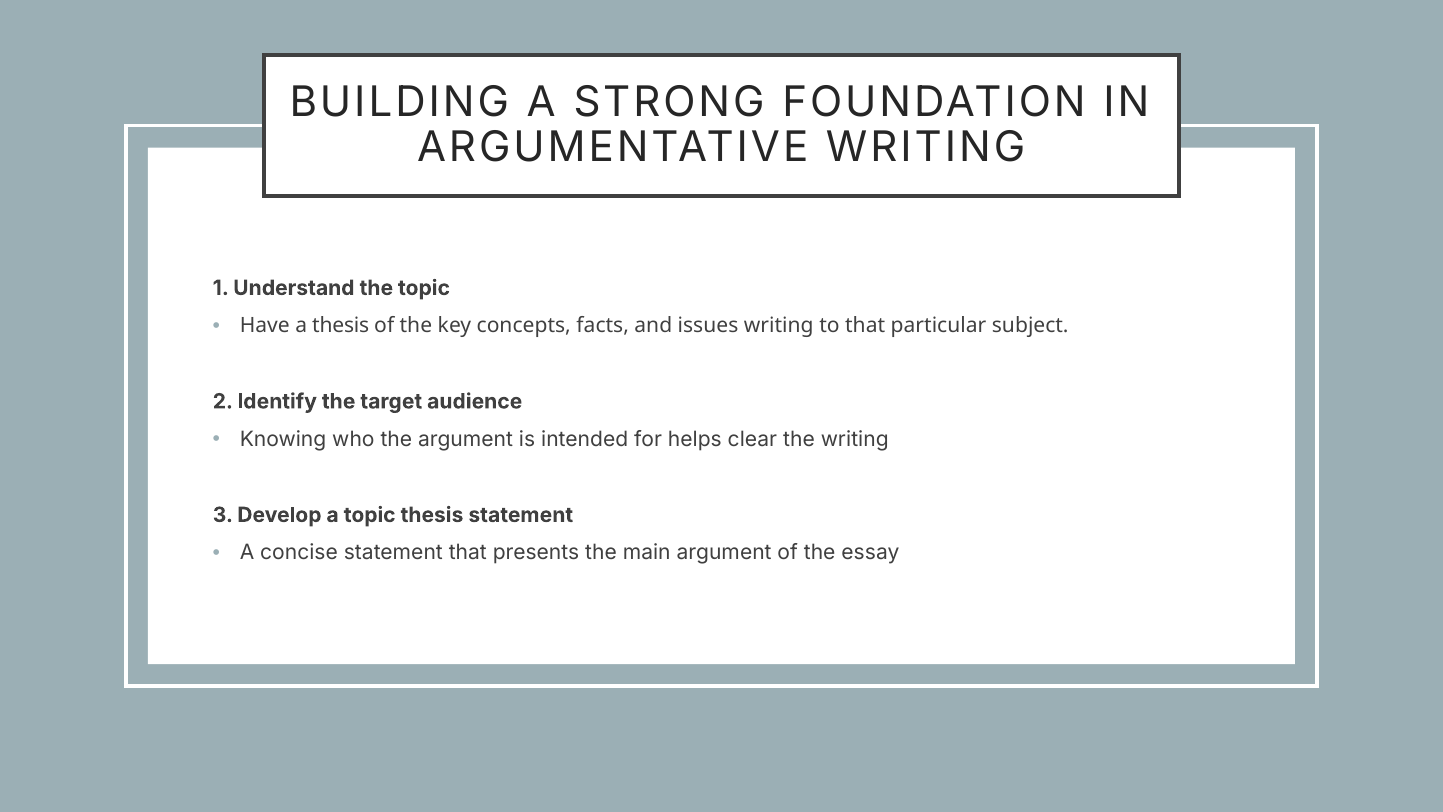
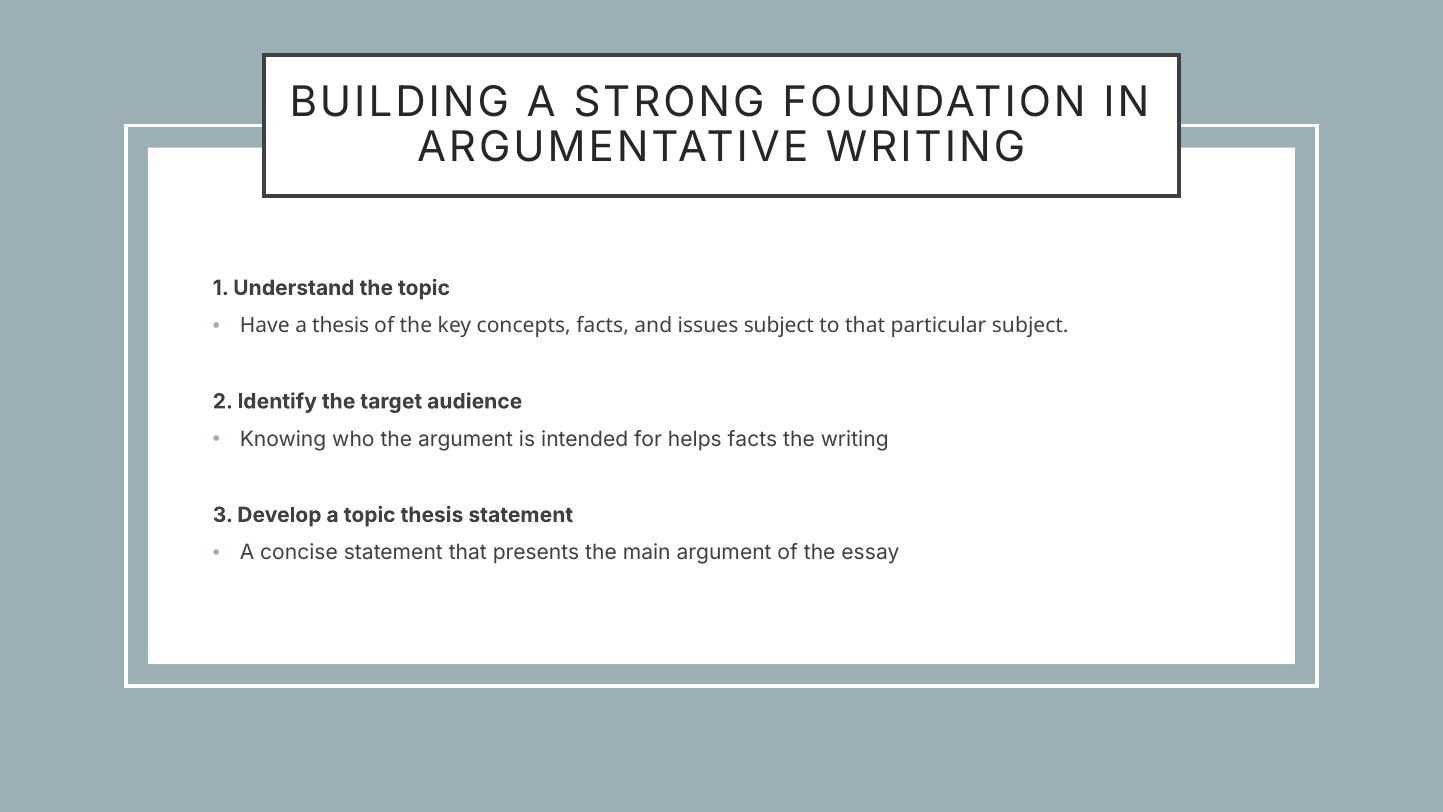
issues writing: writing -> subject
helps clear: clear -> facts
